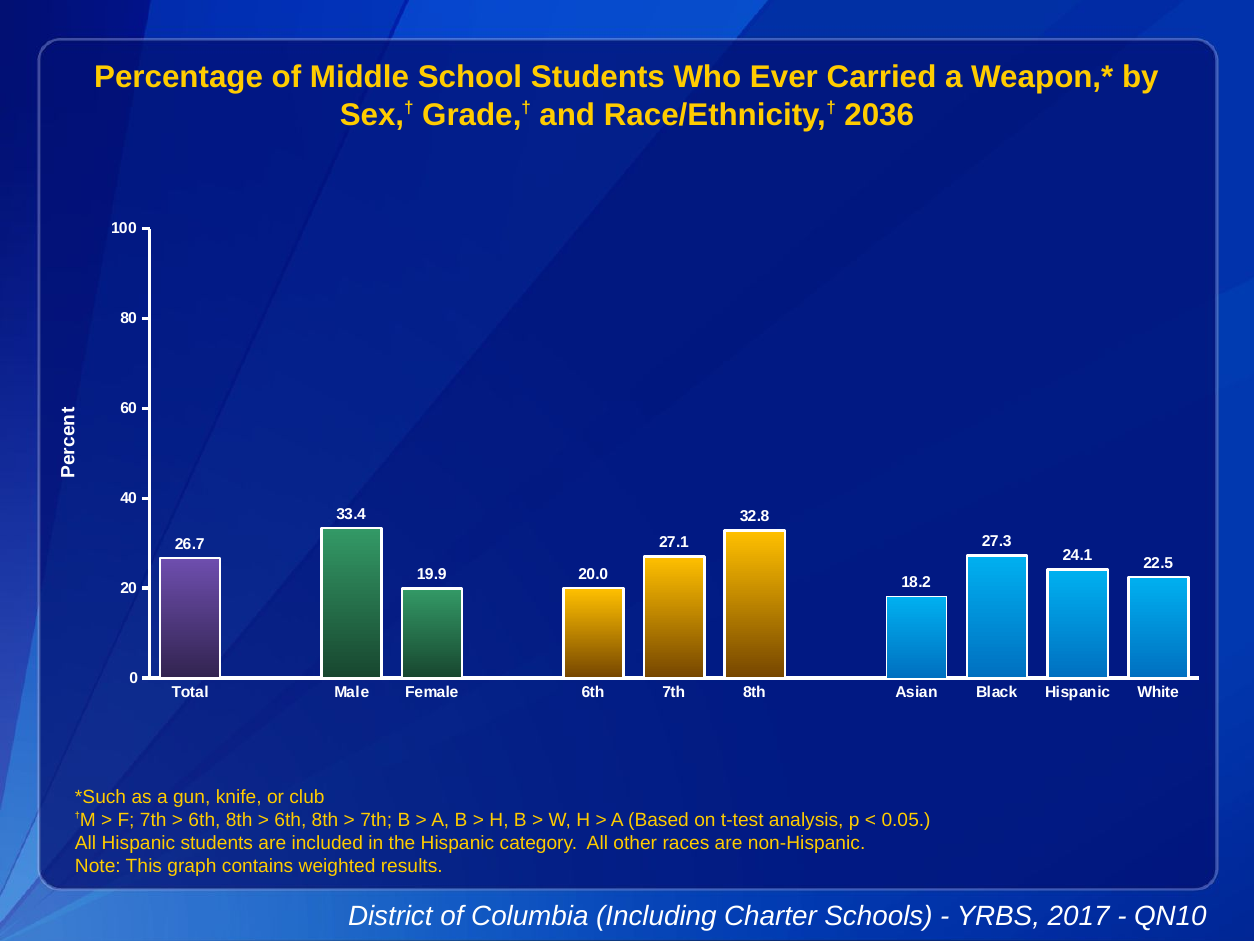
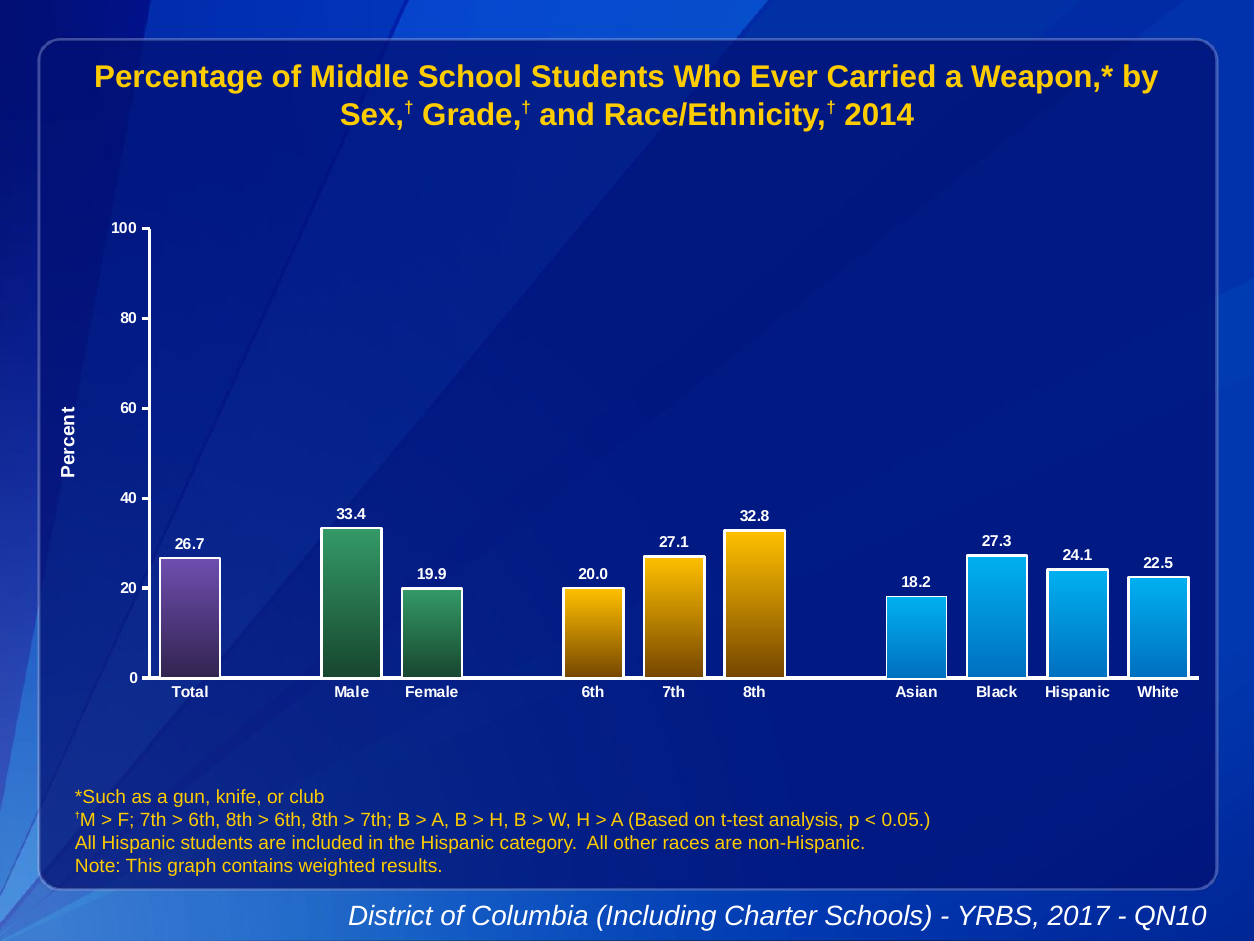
2036: 2036 -> 2014
